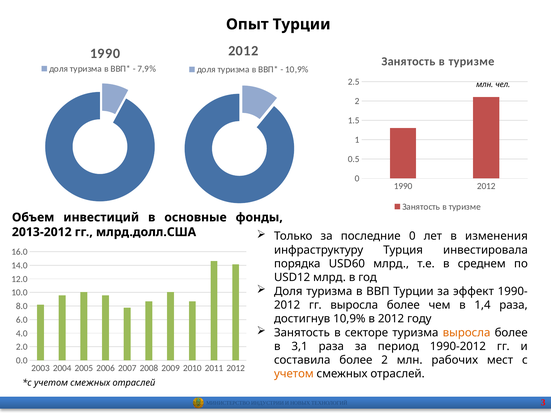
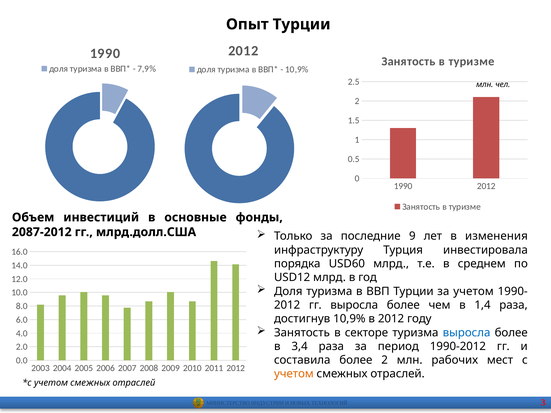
2013-2012: 2013-2012 -> 2087-2012
последние 0: 0 -> 9
за эффект: эффект -> учетом
выросла at (467, 333) colour: orange -> blue
3,1: 3,1 -> 3,4
